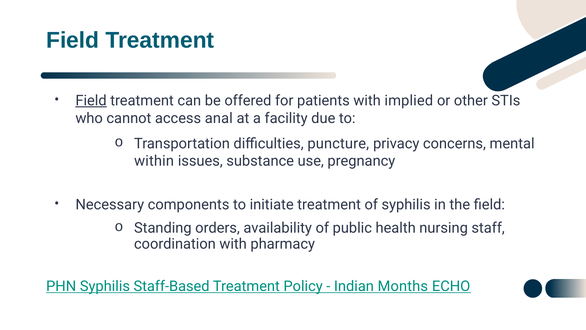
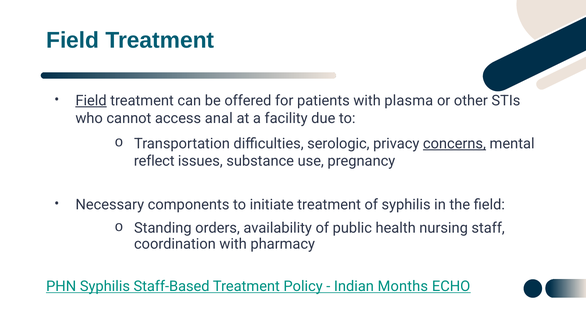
implied: implied -> plasma
puncture: puncture -> serologic
concerns underline: none -> present
within: within -> reflect
